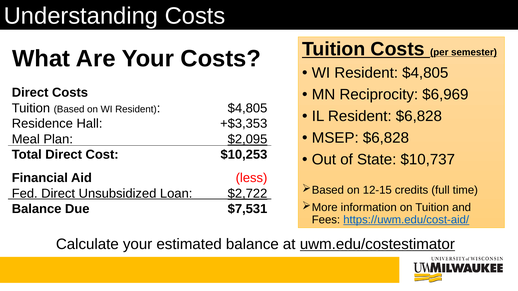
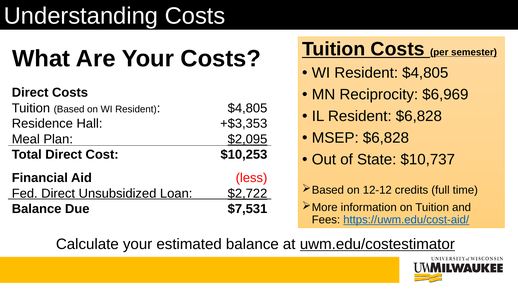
12-15: 12-15 -> 12-12
